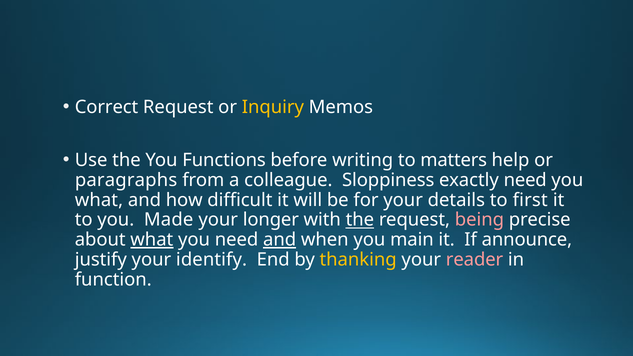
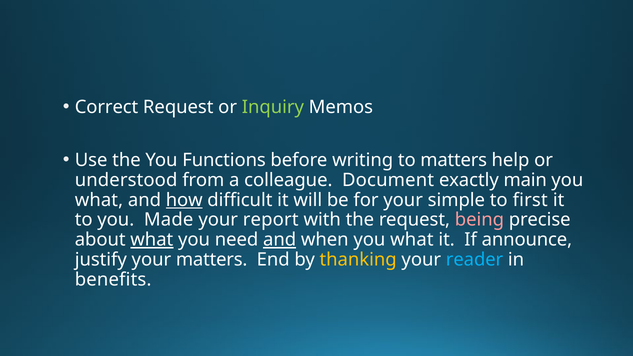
Inquiry colour: yellow -> light green
paragraphs: paragraphs -> understood
Sloppiness: Sloppiness -> Document
exactly need: need -> main
how underline: none -> present
details: details -> simple
longer: longer -> report
the at (360, 220) underline: present -> none
when you main: main -> what
your identify: identify -> matters
reader colour: pink -> light blue
function: function -> benefits
